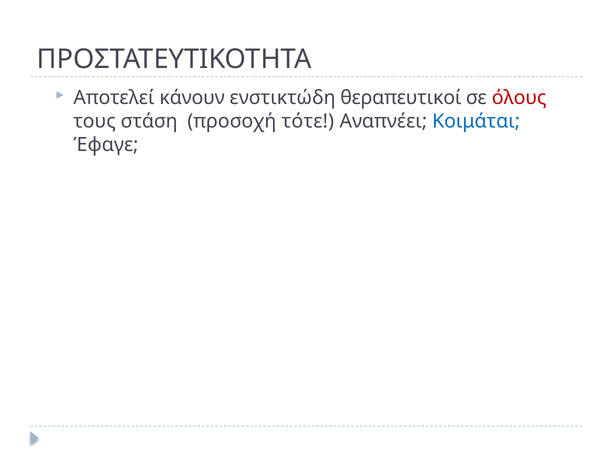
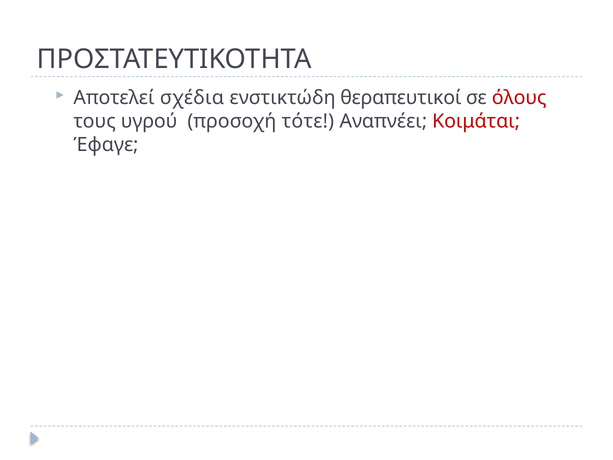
κάνουν: κάνουν -> σχέδια
στάση: στάση -> υγρού
Κοιμάται colour: blue -> red
